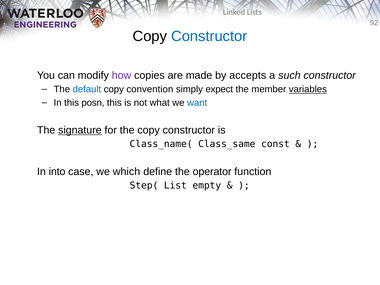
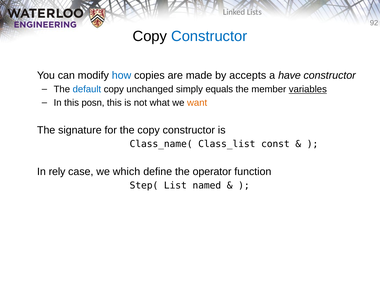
how colour: purple -> blue
such: such -> have
convention: convention -> unchanged
expect: expect -> equals
want colour: blue -> orange
signature underline: present -> none
Class_same: Class_same -> Class_list
into: into -> rely
empty: empty -> named
